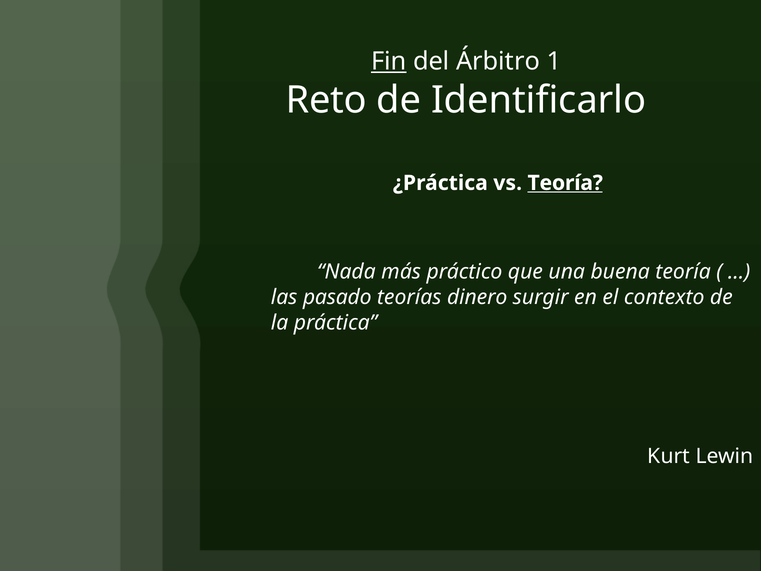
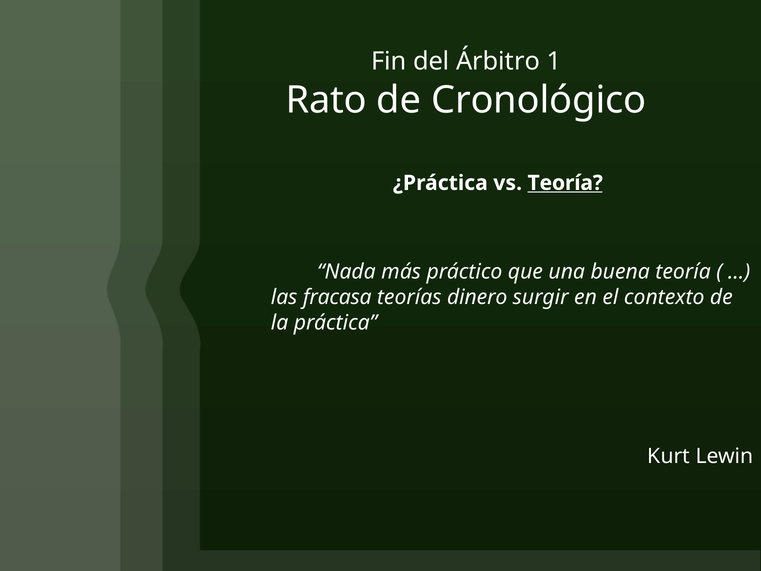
Fin underline: present -> none
Reto: Reto -> Rato
Identificarlo: Identificarlo -> Cronológico
pasado: pasado -> fracasa
